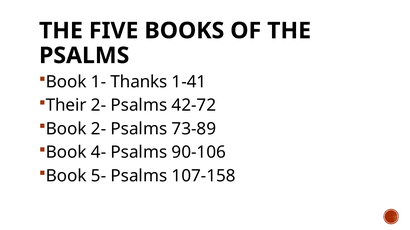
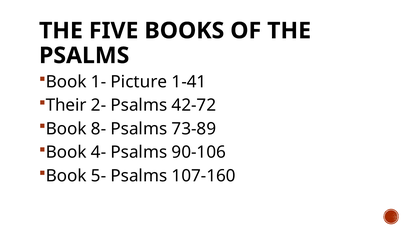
Thanks: Thanks -> Picture
Book 2-: 2- -> 8-
107-158: 107-158 -> 107-160
